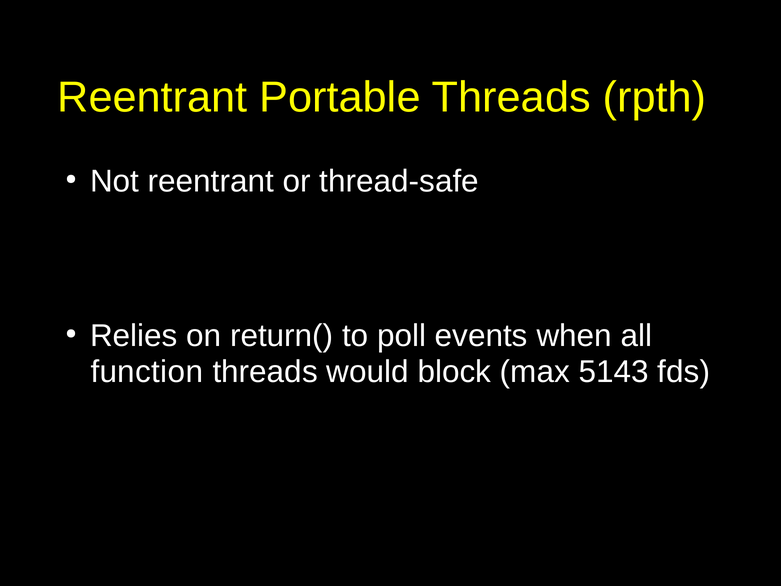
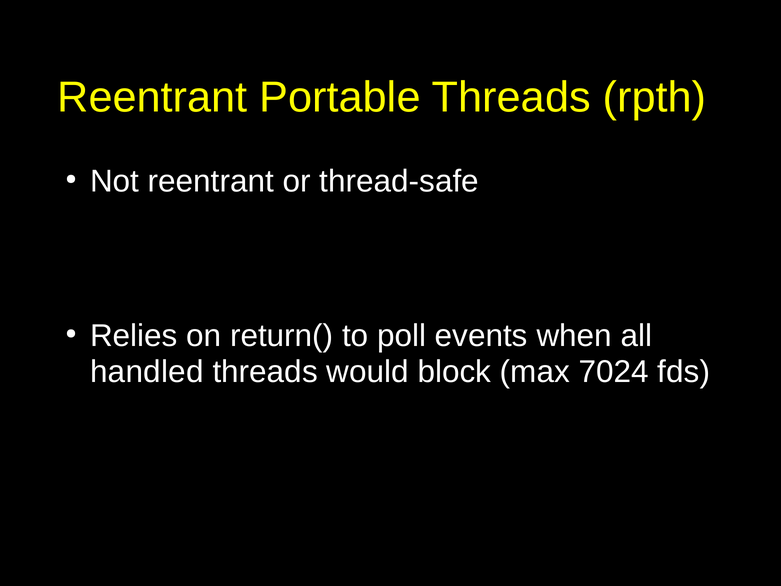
function: function -> handled
5143: 5143 -> 7024
